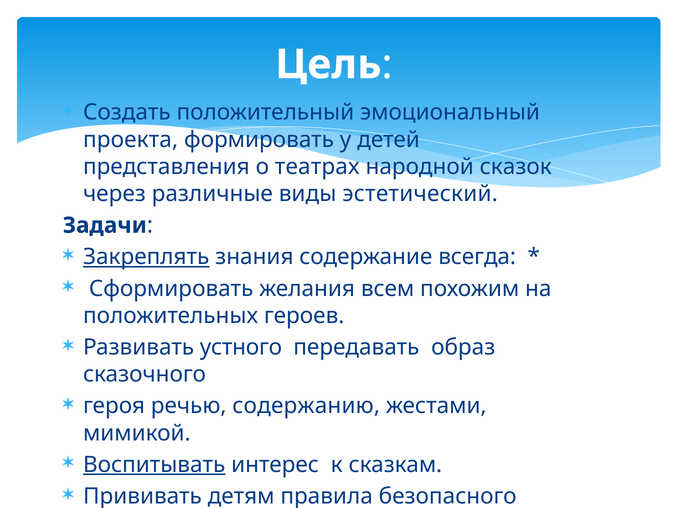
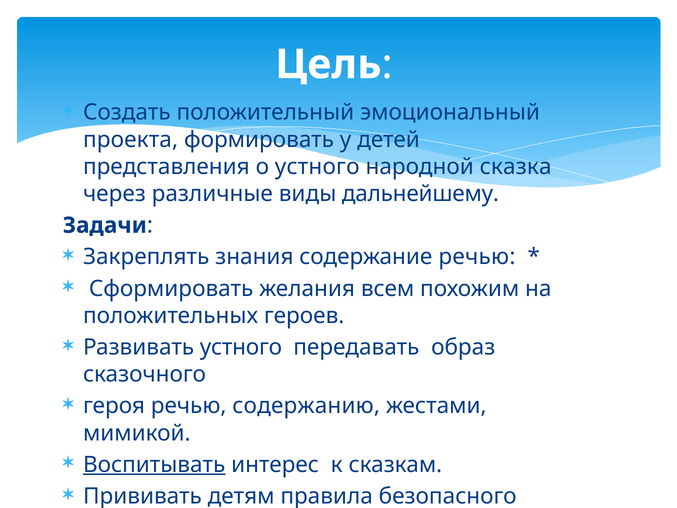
о театрах: театрах -> устного
народной сказок: сказок -> сказка
эстетический: эстетический -> дальнейшему
Закреплять underline: present -> none
содержание всегда: всегда -> речью
